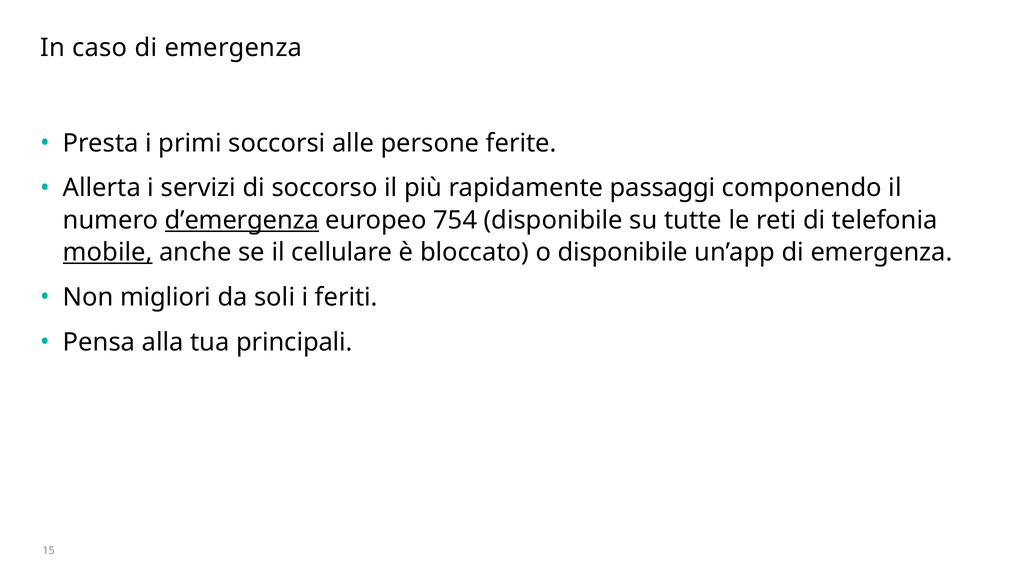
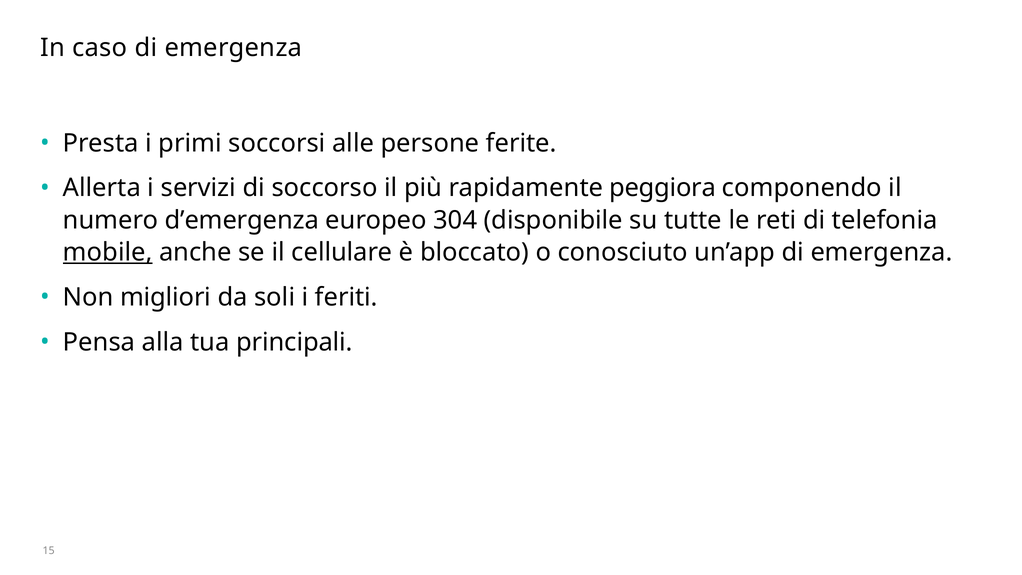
passaggi: passaggi -> peggiora
d’emergenza underline: present -> none
754: 754 -> 304
o disponibile: disponibile -> conosciuto
